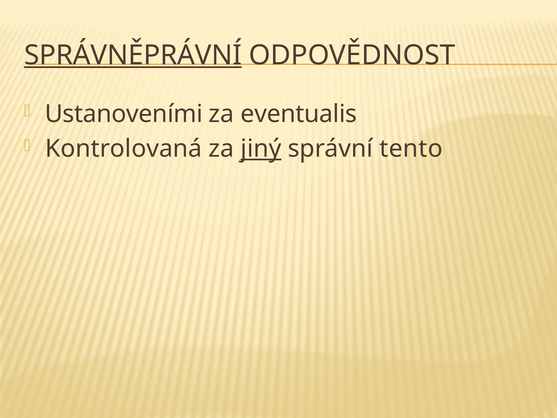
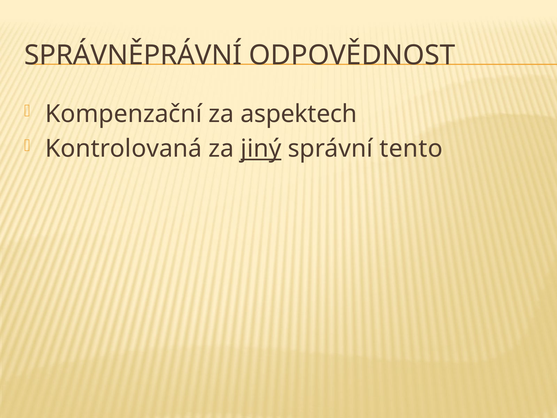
SPRÁVNĚPRÁVNÍ underline: present -> none
Ustanoveními: Ustanoveními -> Kompenzační
eventualis: eventualis -> aspektech
